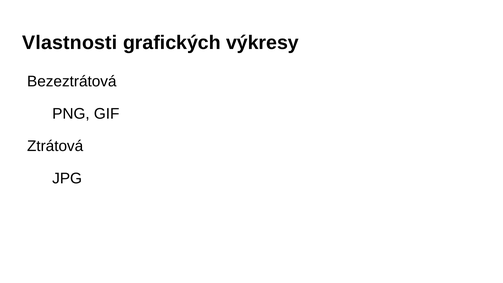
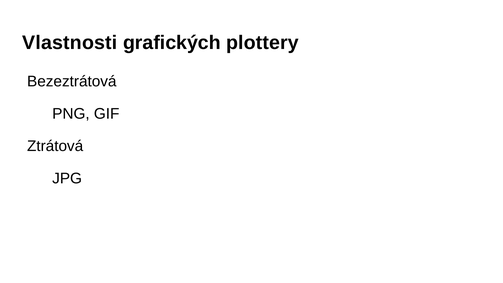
výkresy: výkresy -> plottery
